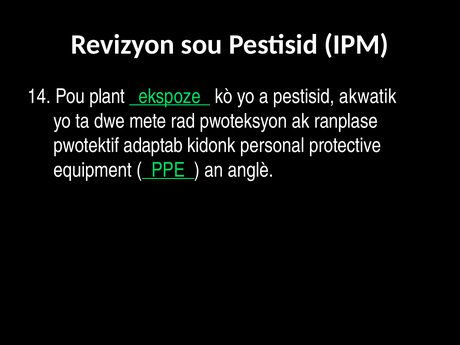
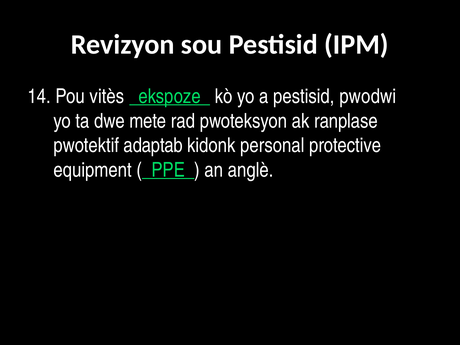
plant: plant -> vitès
akwatik: akwatik -> pwodwi
